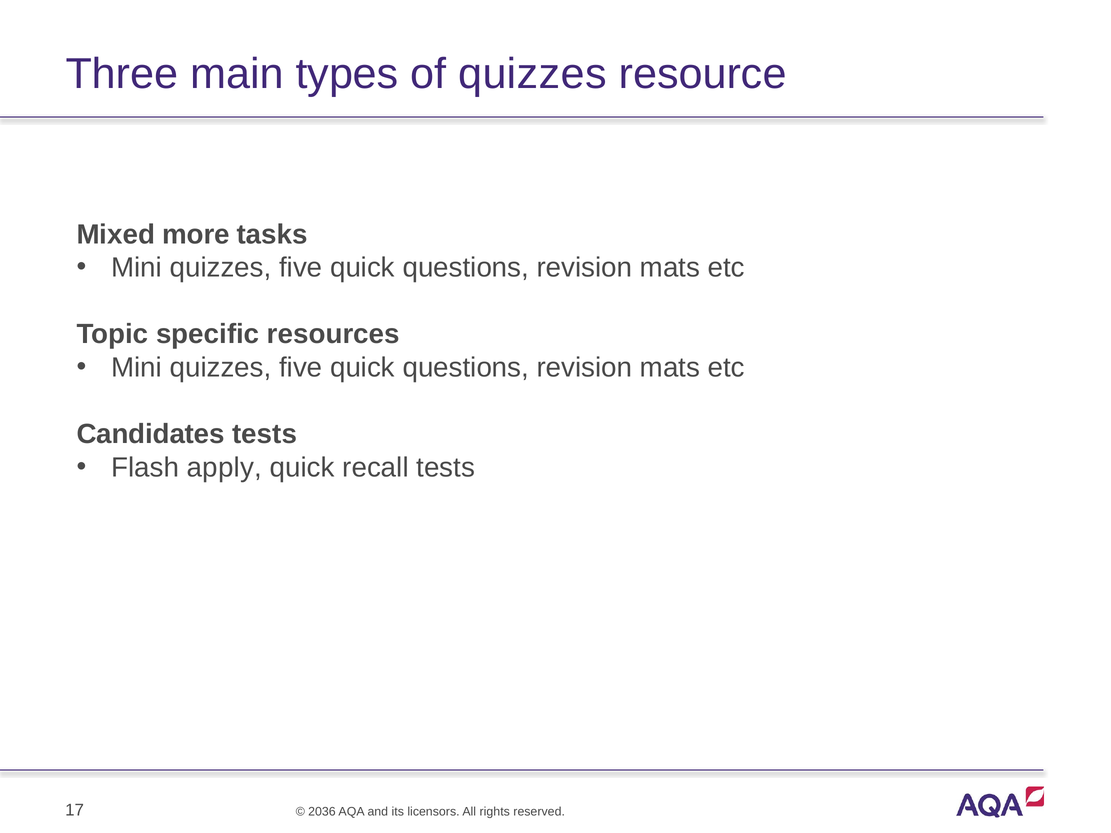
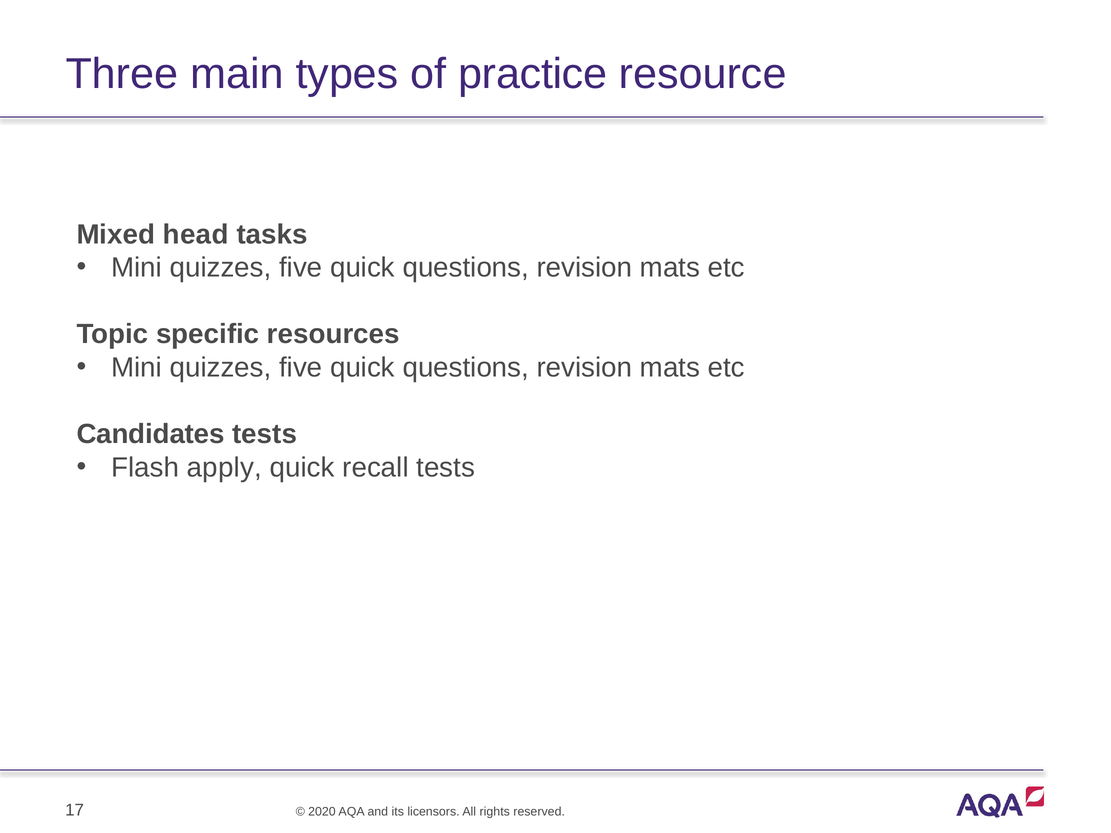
of quizzes: quizzes -> practice
more: more -> head
2036: 2036 -> 2020
